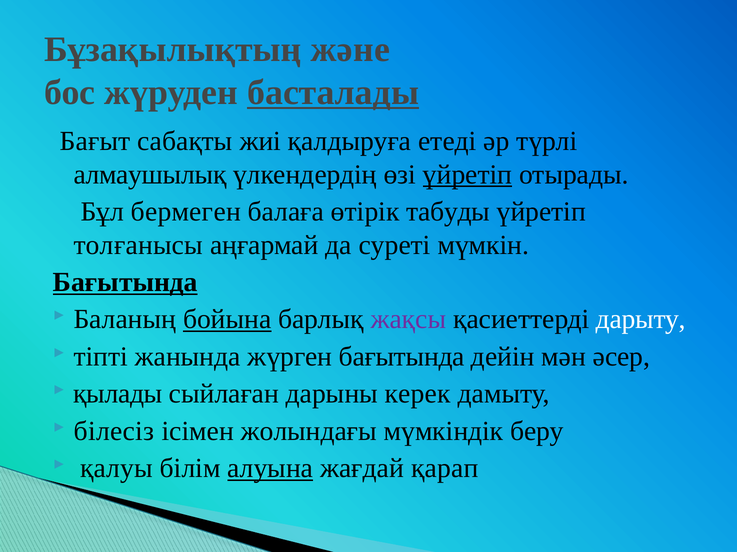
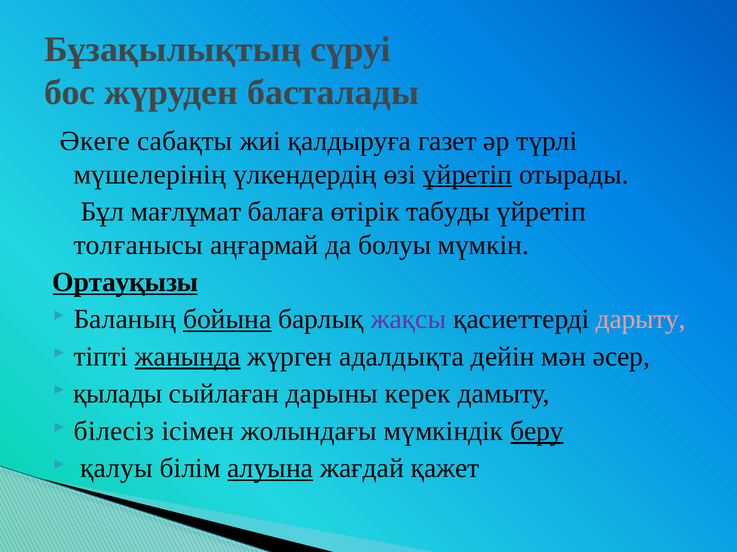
және: және -> сүруі
басталады underline: present -> none
Бағыт: Бағыт -> Әкеге
етеді: етеді -> газет
алмаушылық: алмаушылық -> мүшелерінің
бермеген: бермеген -> мағлұмат
суреті: суреті -> болуы
Бағытында at (125, 283): Бағытында -> Ортауқызы
дарыту colour: white -> pink
жанында underline: none -> present
жүрген бағытында: бағытында -> адалдықта
беру underline: none -> present
қарап: қарап -> қажет
